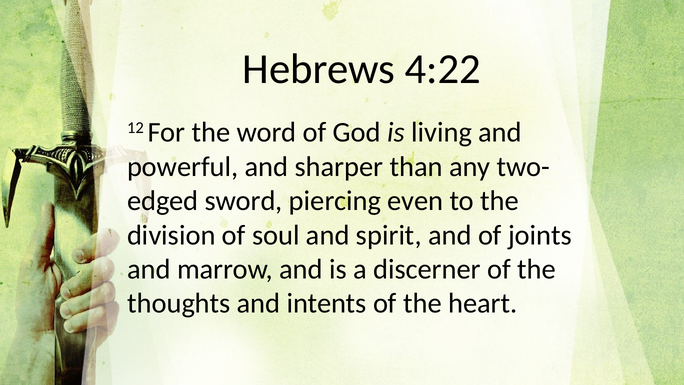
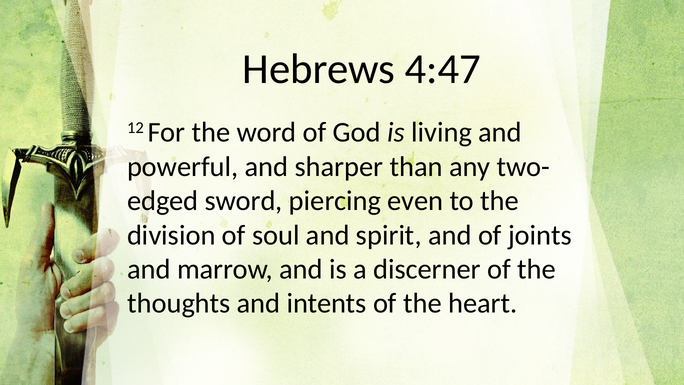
4:22: 4:22 -> 4:47
